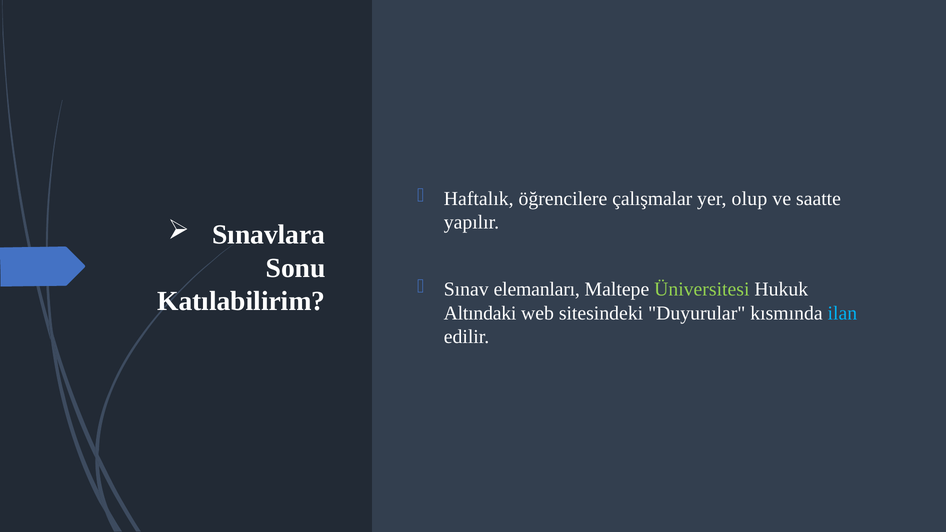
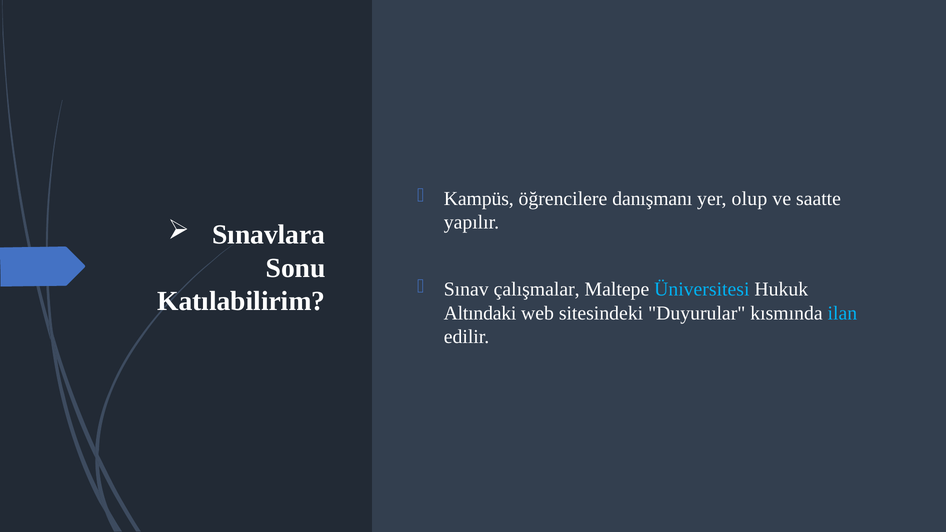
Haftalık: Haftalık -> Kampüs
çalışmalar: çalışmalar -> danışmanı
elemanları: elemanları -> çalışmalar
Üniversitesi colour: light green -> light blue
